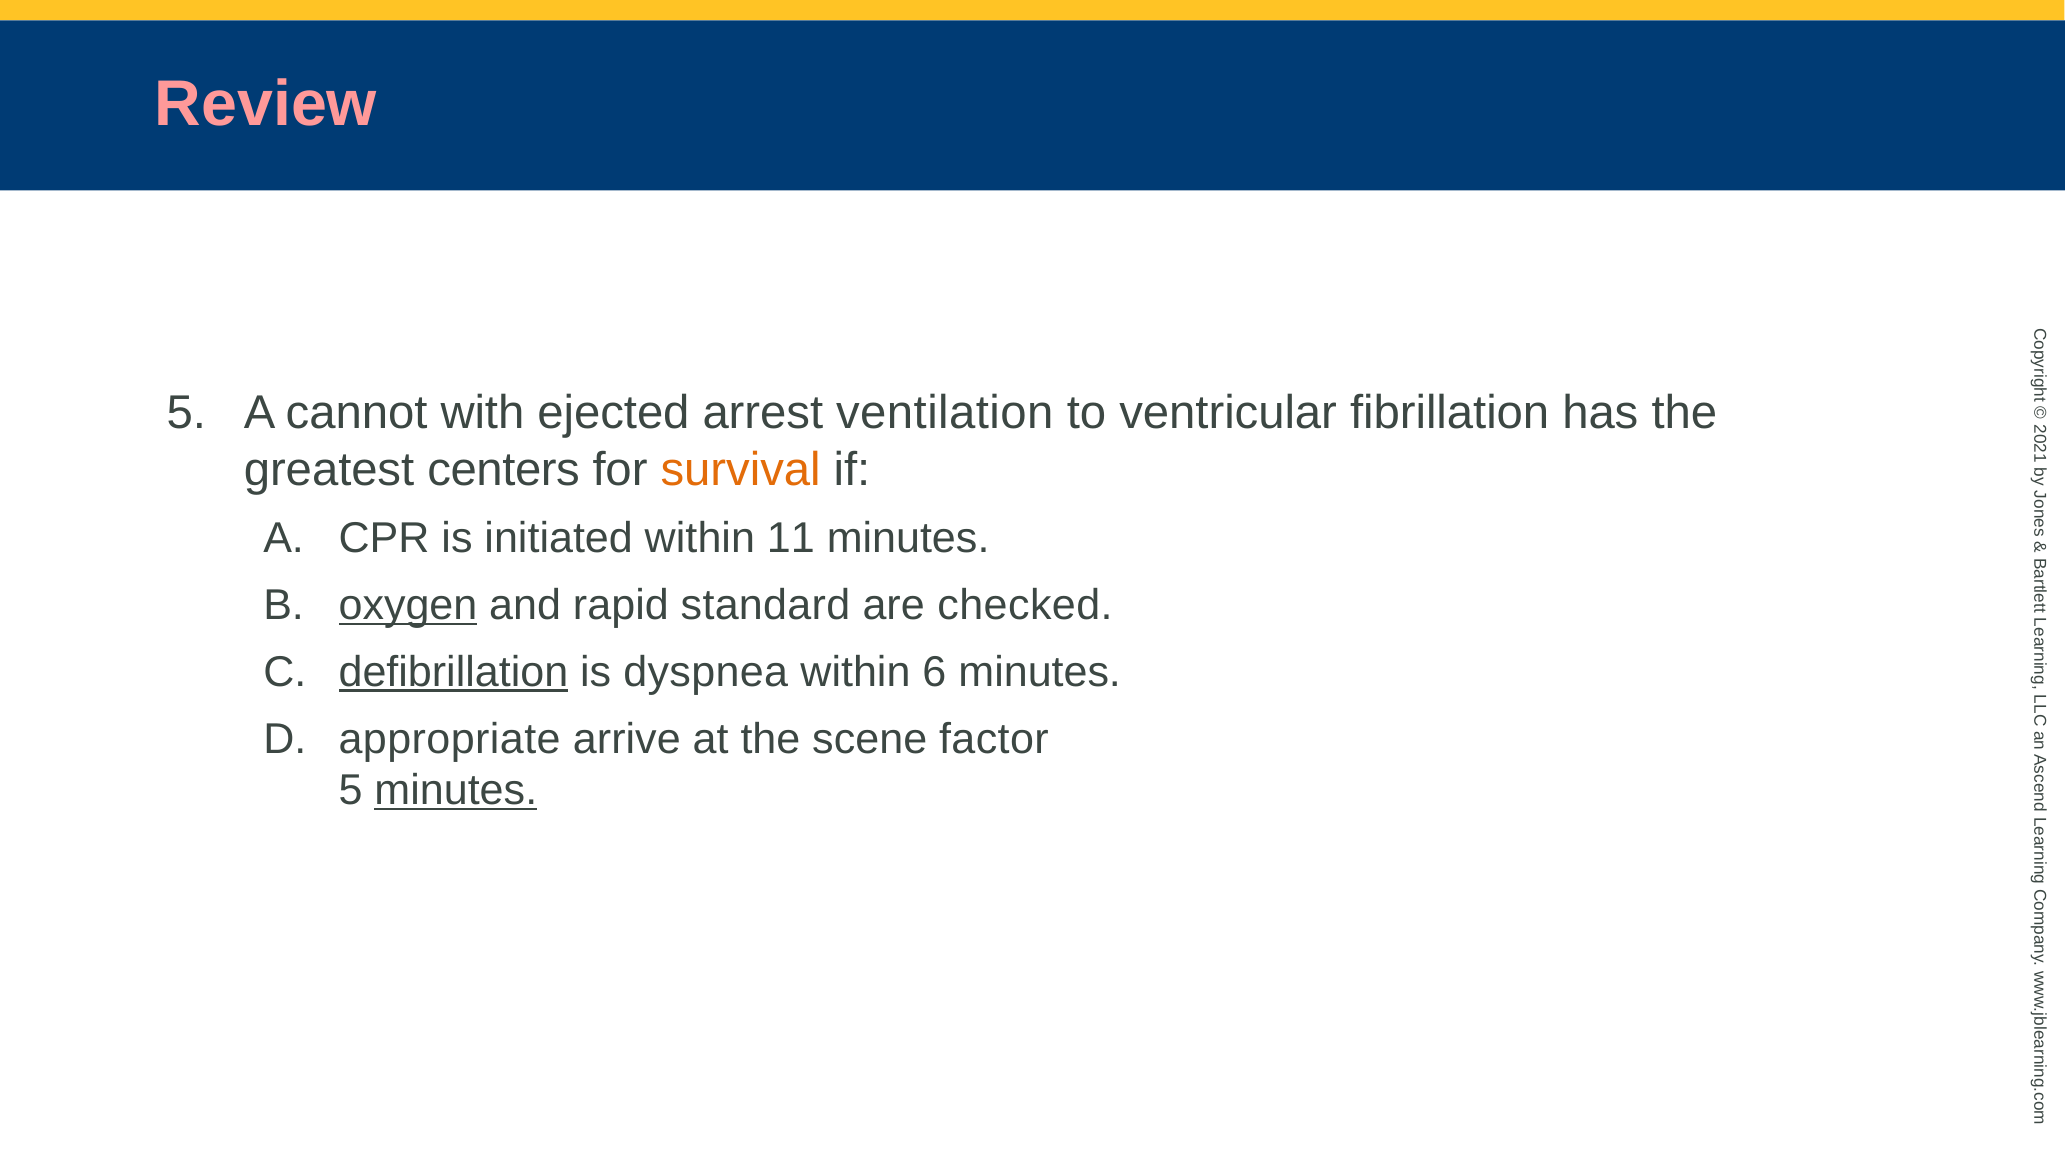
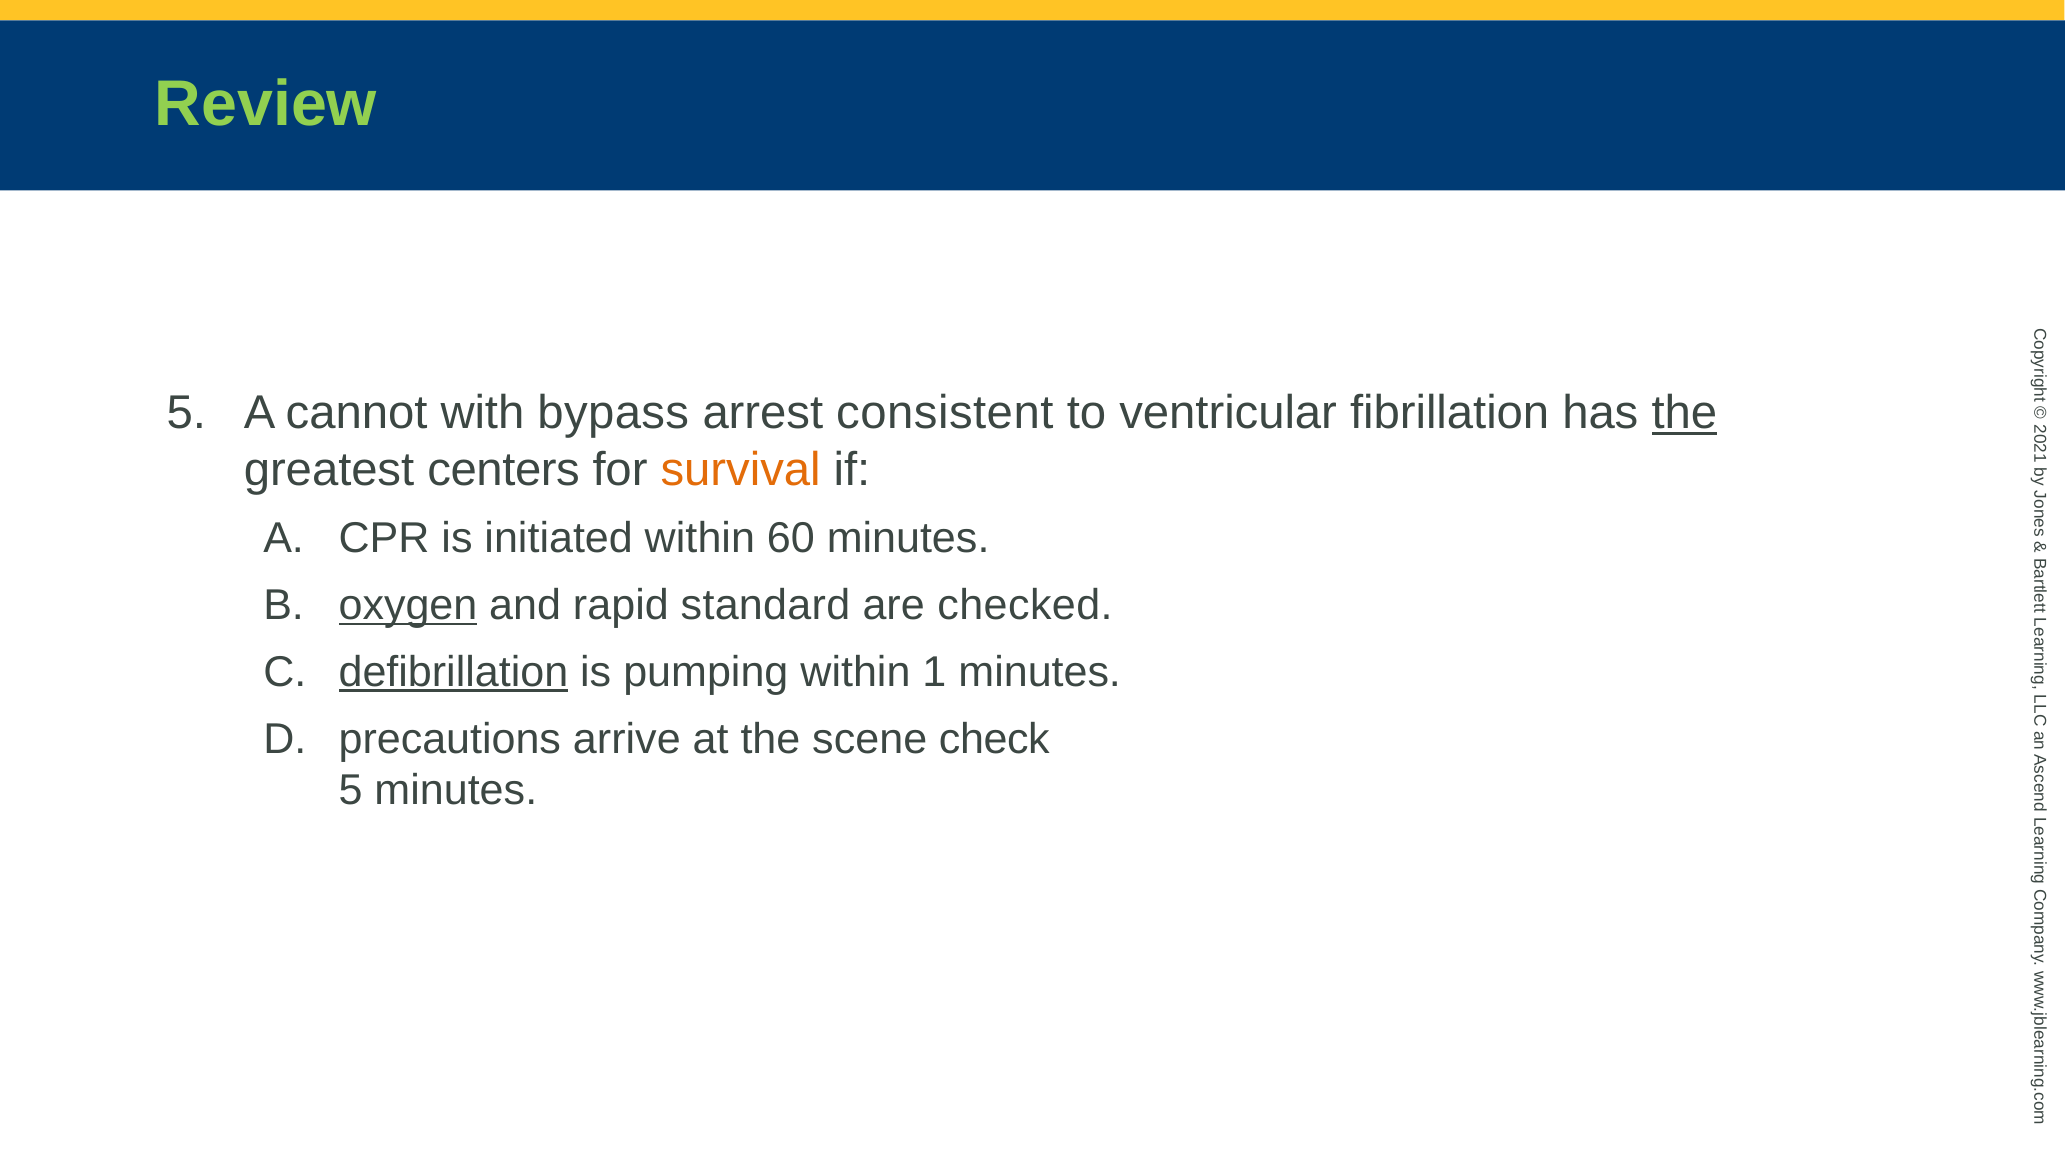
Review colour: pink -> light green
ejected: ejected -> bypass
ventilation: ventilation -> consistent
the at (1684, 413) underline: none -> present
11: 11 -> 60
dyspnea: dyspnea -> pumping
within 6: 6 -> 1
appropriate: appropriate -> precautions
factor: factor -> check
minutes at (456, 790) underline: present -> none
